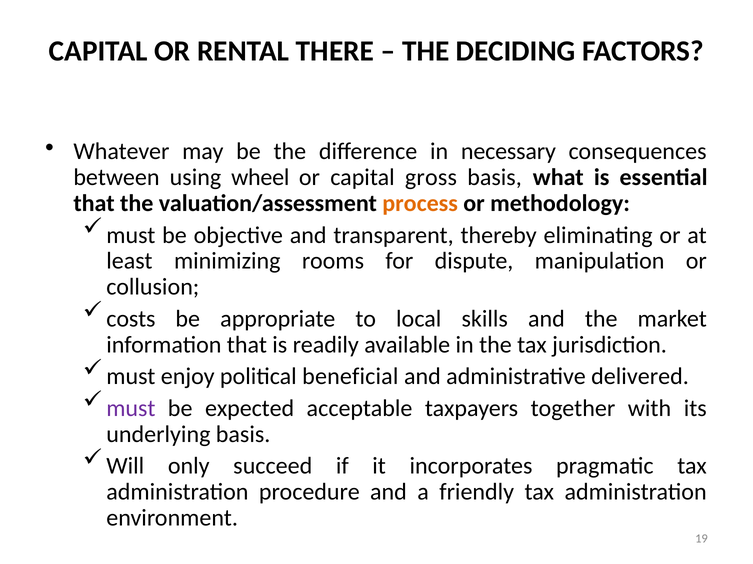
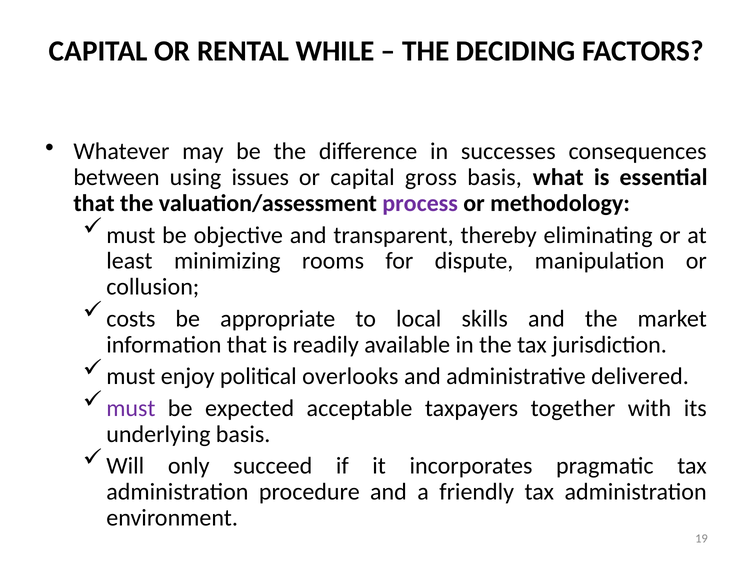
THERE: THERE -> WHILE
necessary: necessary -> successes
wheel: wheel -> issues
process colour: orange -> purple
beneficial: beneficial -> overlooks
